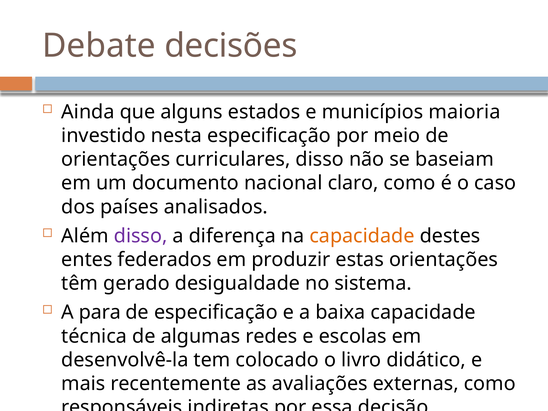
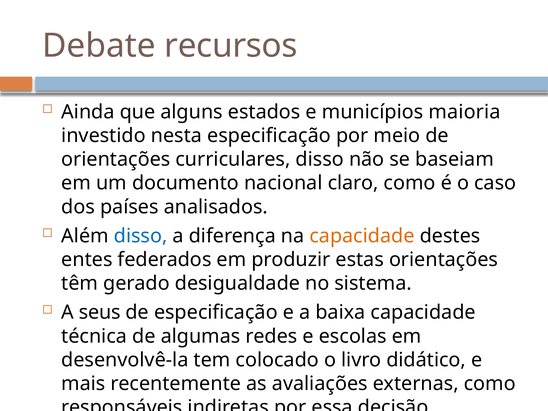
decisões: decisões -> recursos
disso at (141, 236) colour: purple -> blue
para: para -> seus
